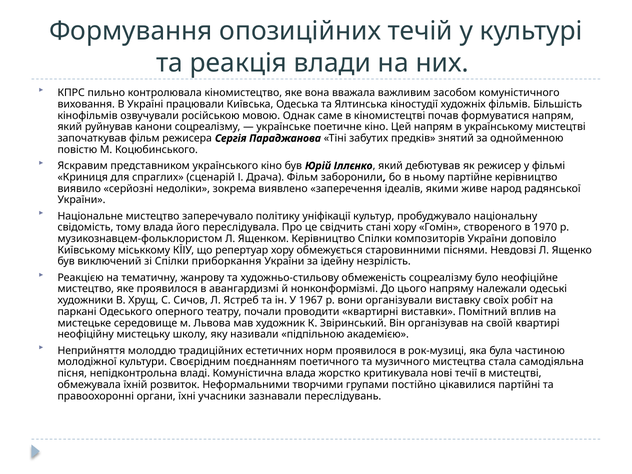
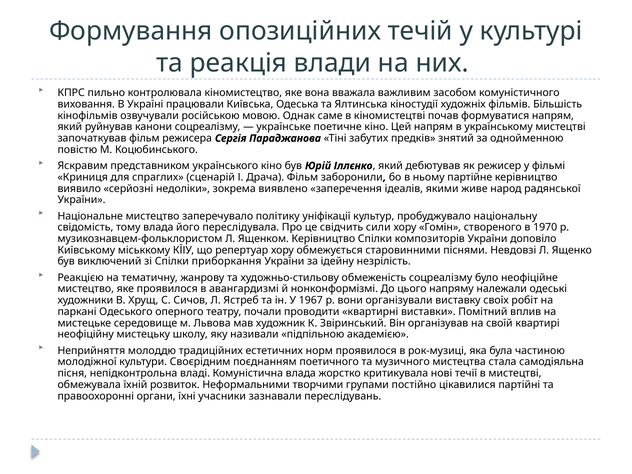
стані: стані -> сили
